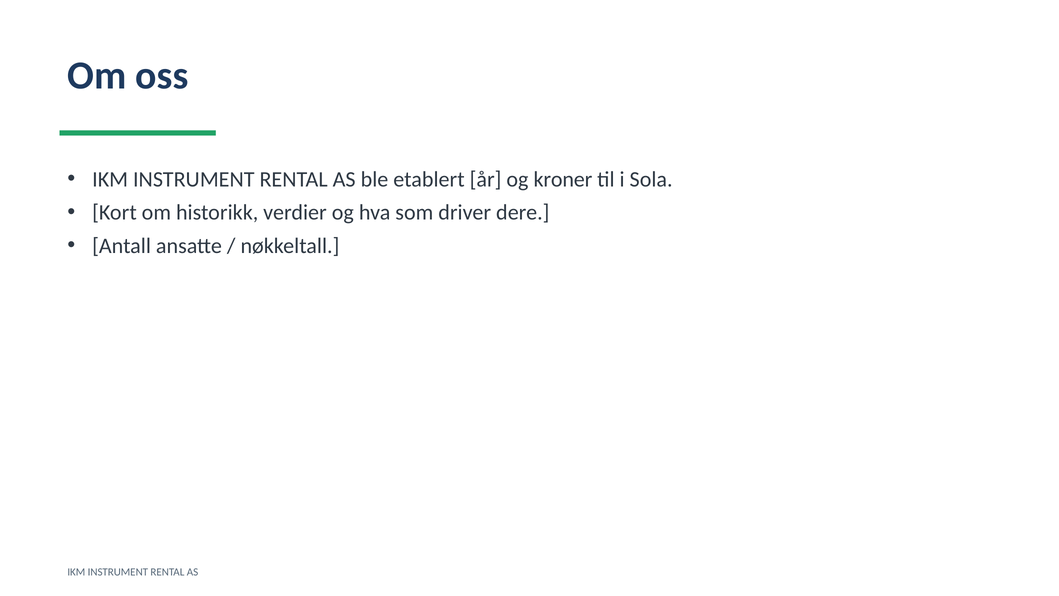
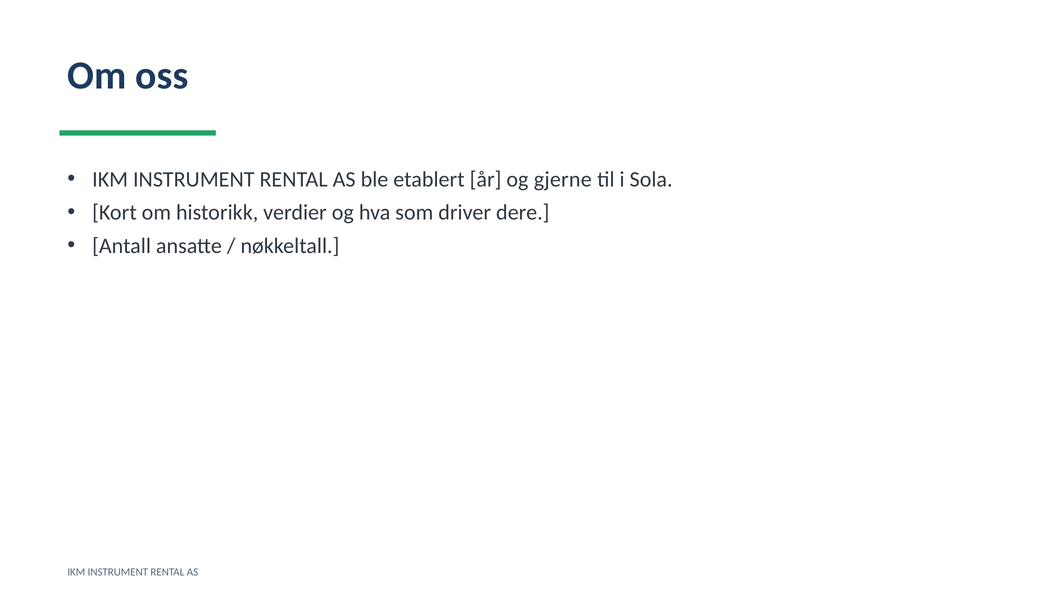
kroner: kroner -> gjerne
